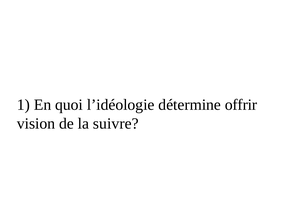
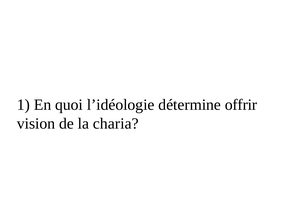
suivre: suivre -> charia
